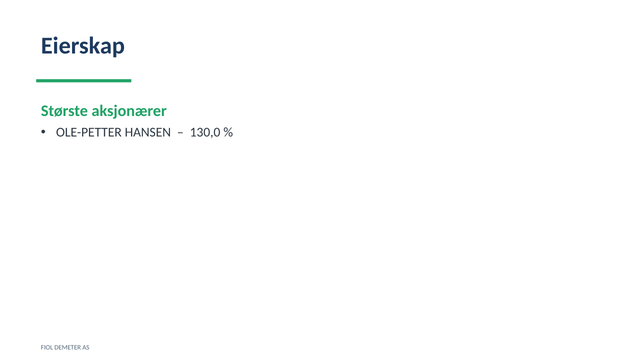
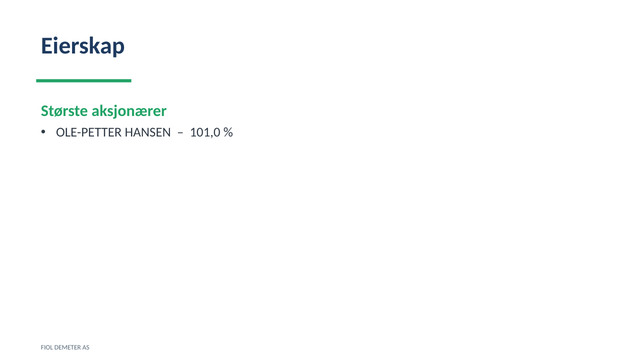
130,0: 130,0 -> 101,0
